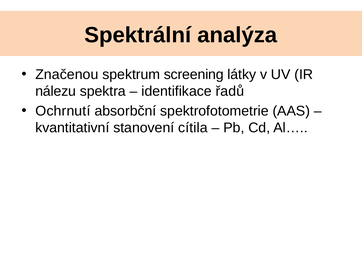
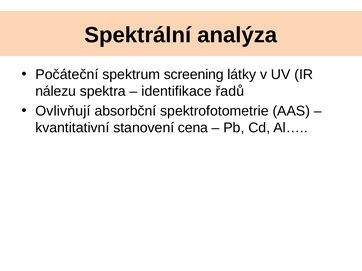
Značenou: Značenou -> Počáteční
Ochrnutí: Ochrnutí -> Ovlivňují
cítila: cítila -> cena
